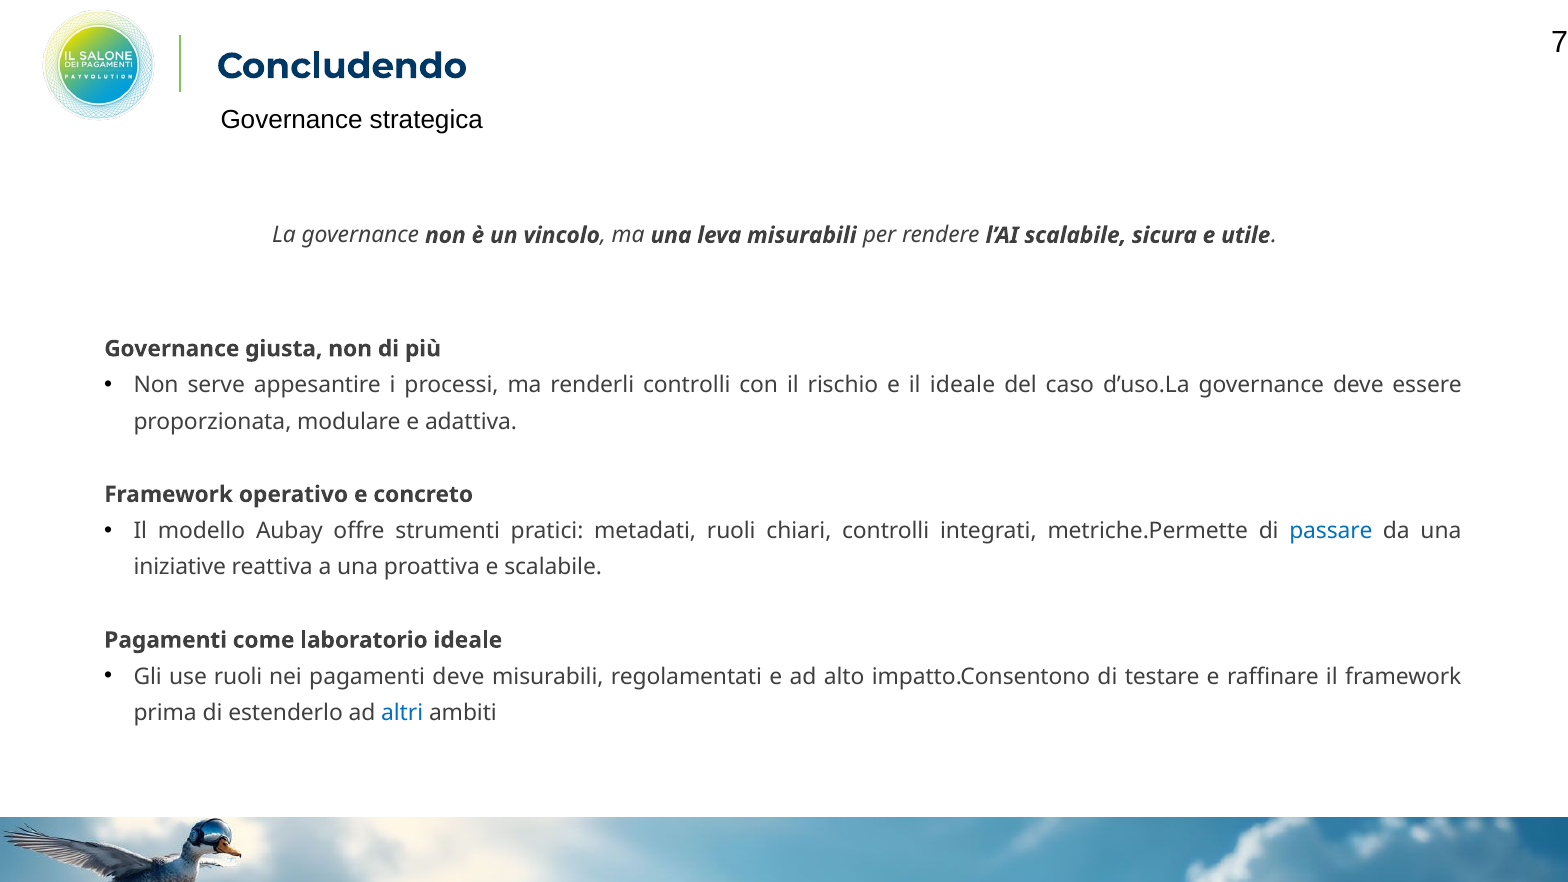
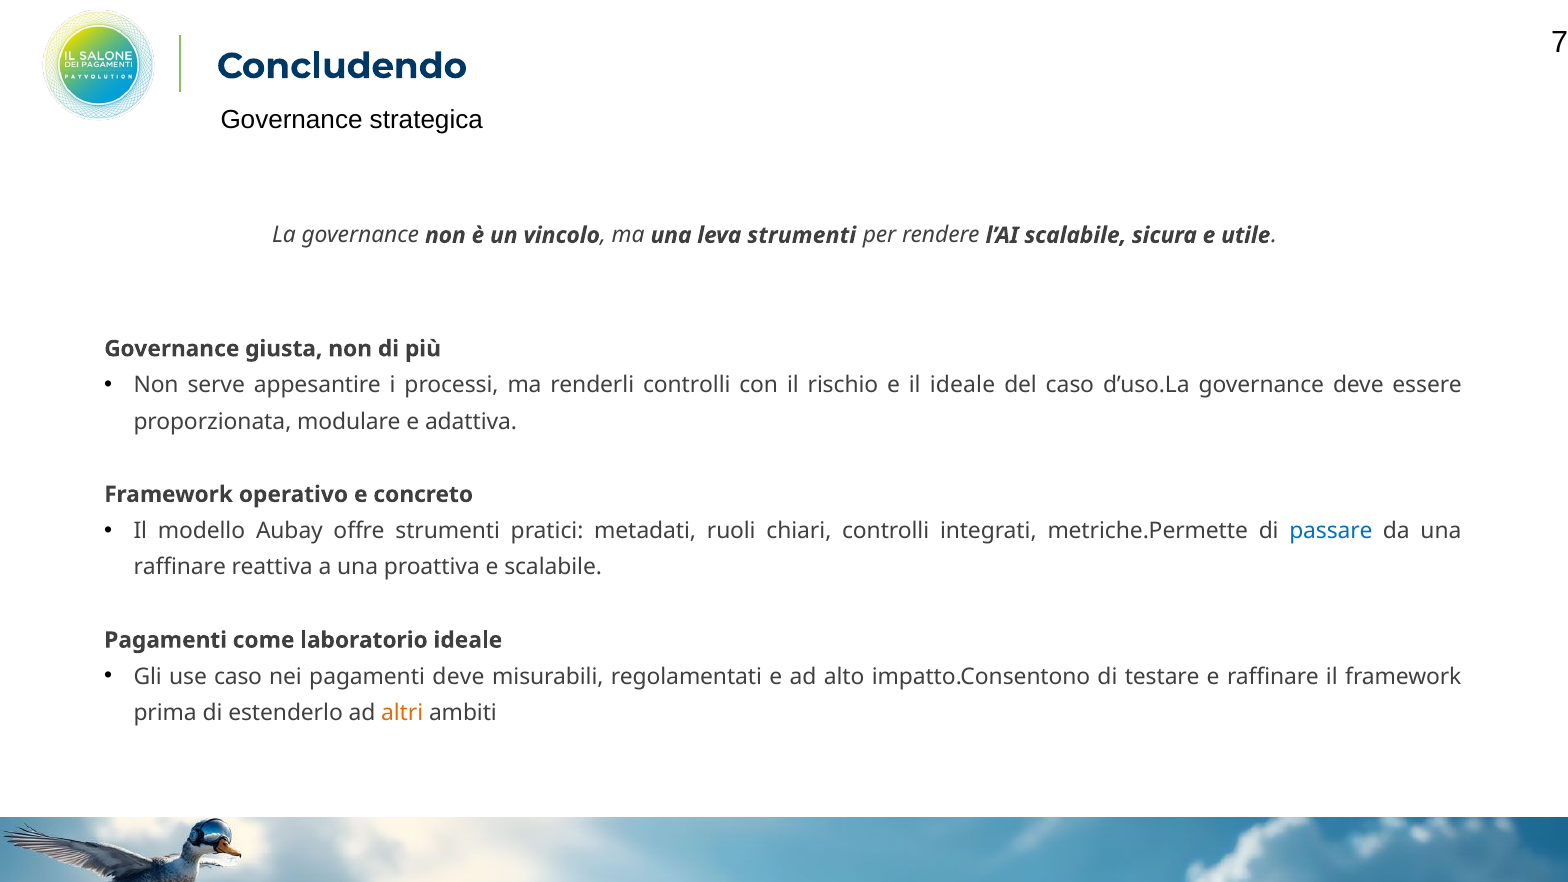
leva misurabili: misurabili -> strumenti
iniziative at (180, 567): iniziative -> raffinare
use ruoli: ruoli -> caso
altri colour: blue -> orange
